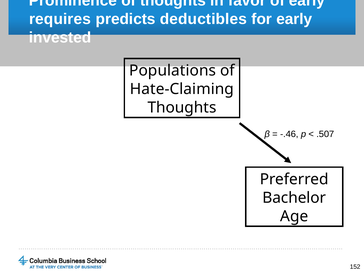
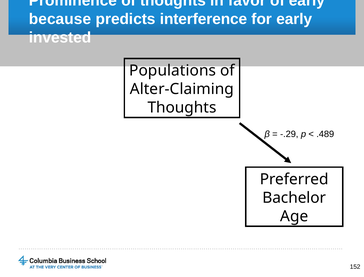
requires: requires -> because
deductibles: deductibles -> interference
Hate-Claiming: Hate-Claiming -> Alter-Claiming
-.46: -.46 -> -.29
.507: .507 -> .489
